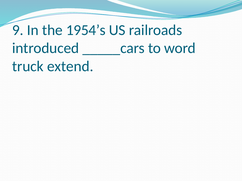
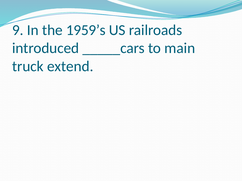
1954’s: 1954’s -> 1959’s
word: word -> main
